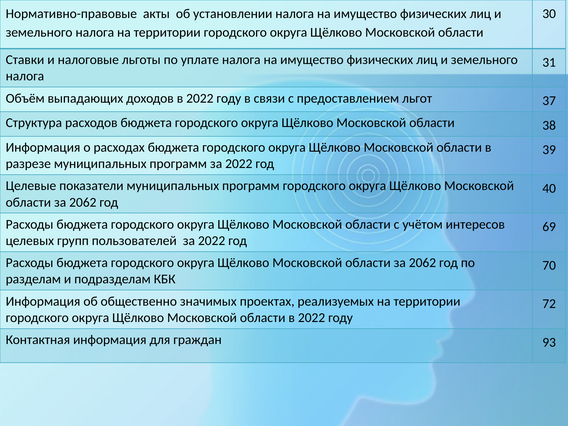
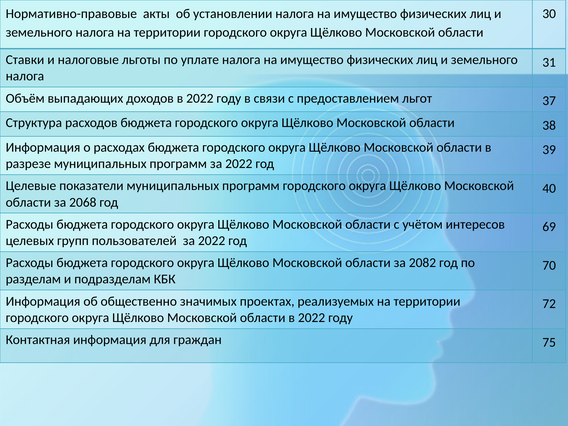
2062 at (83, 202): 2062 -> 2068
2062 at (422, 263): 2062 -> 2082
93: 93 -> 75
